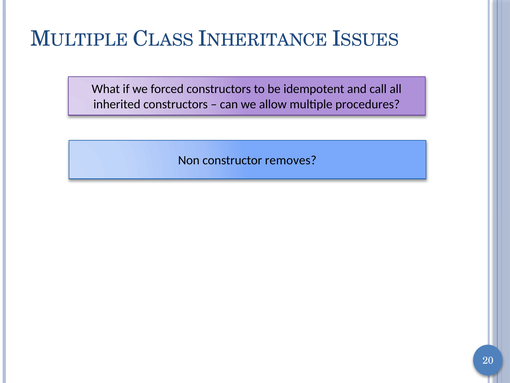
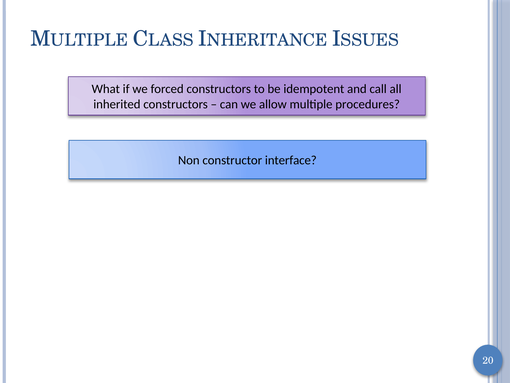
removes: removes -> interface
